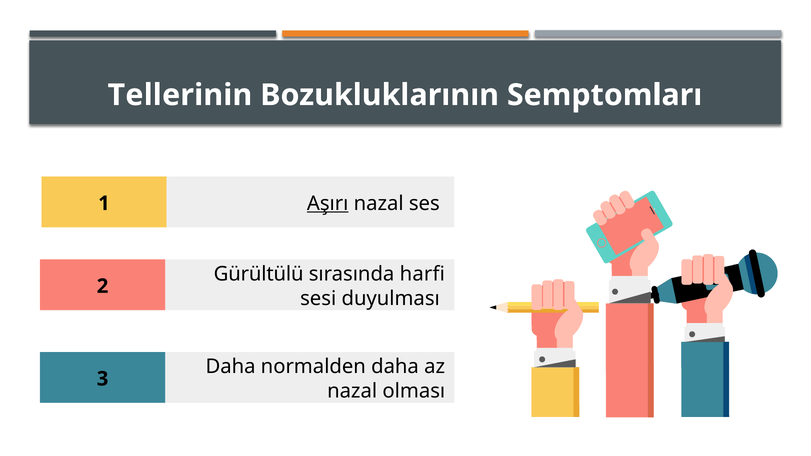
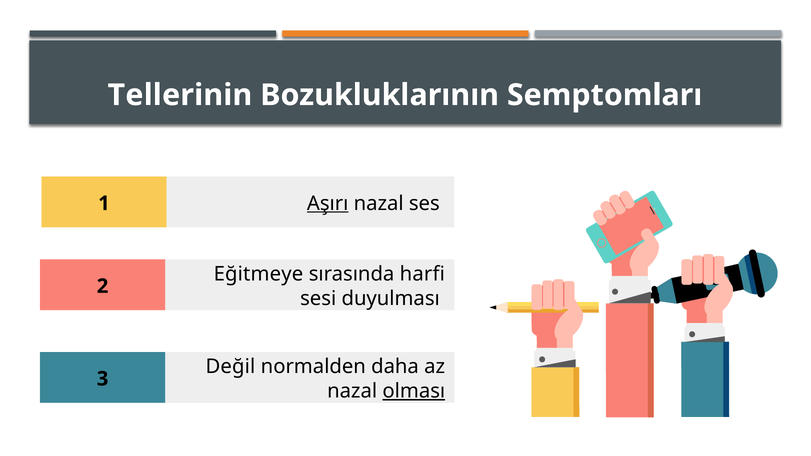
Gürültülü: Gürültülü -> Eğitmeye
Daha at (231, 367): Daha -> Değil
olması underline: none -> present
